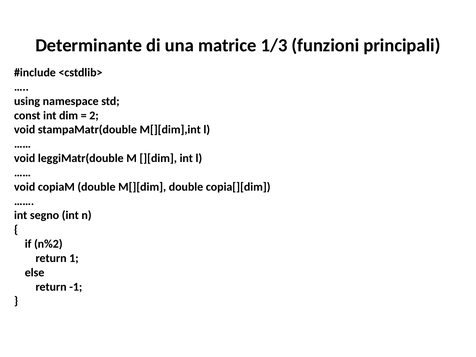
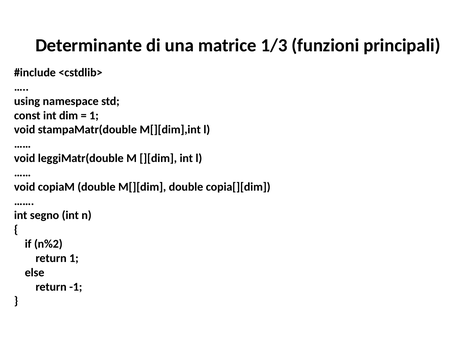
2 at (94, 115): 2 -> 1
